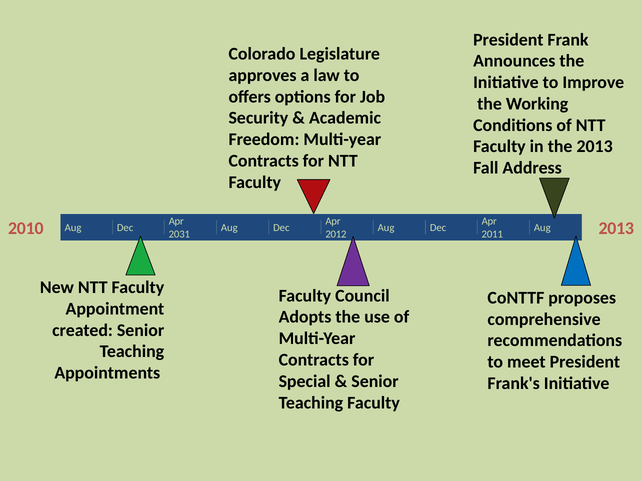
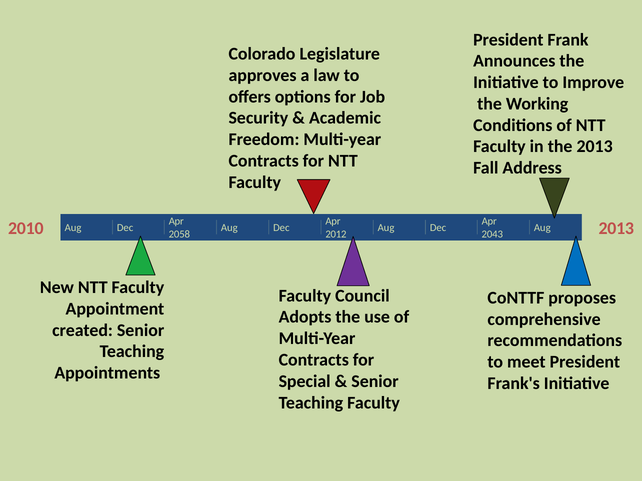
2031: 2031 -> 2058
2011: 2011 -> 2043
